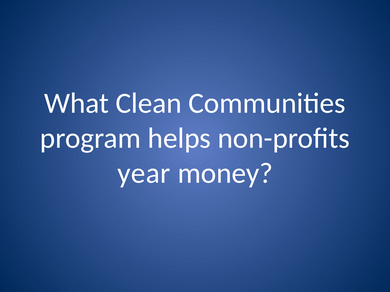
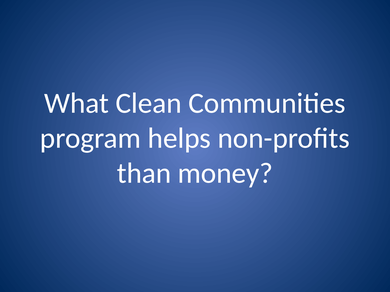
year: year -> than
